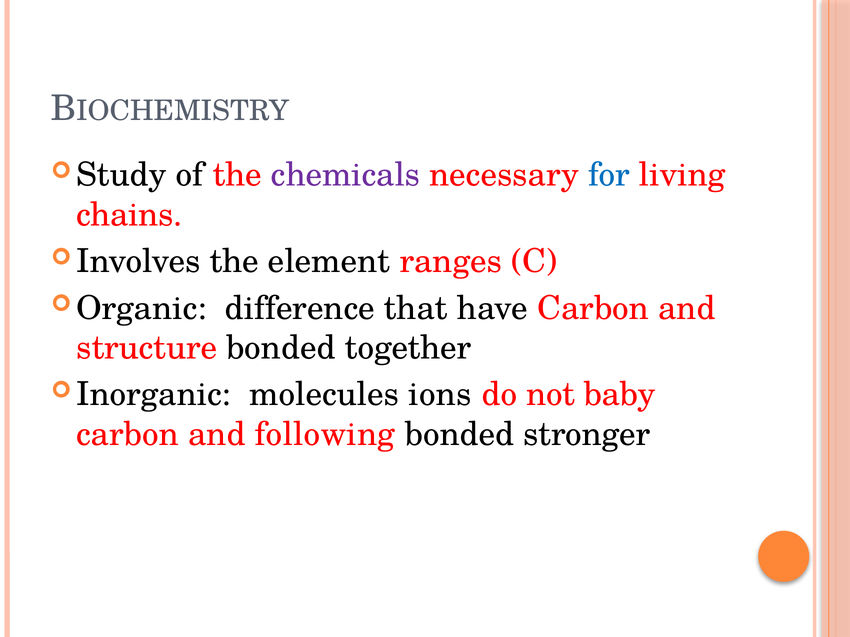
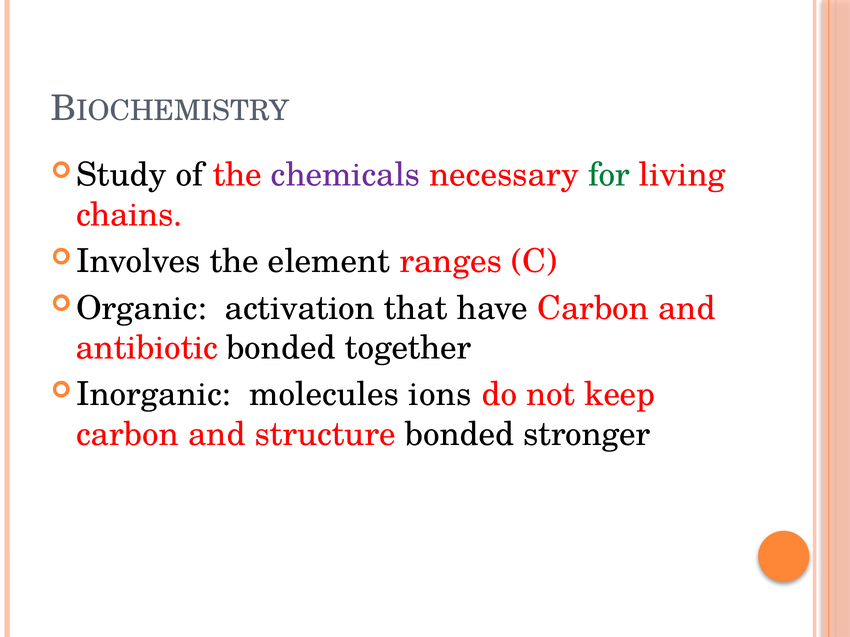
for colour: blue -> green
difference: difference -> activation
structure: structure -> antibiotic
baby: baby -> keep
following: following -> structure
